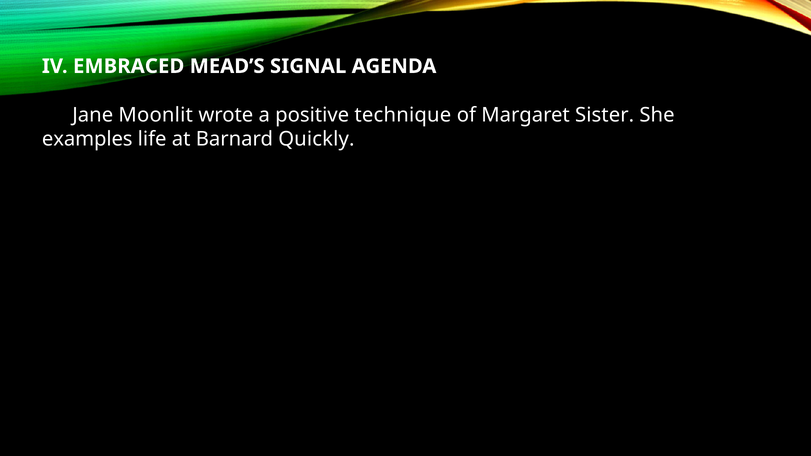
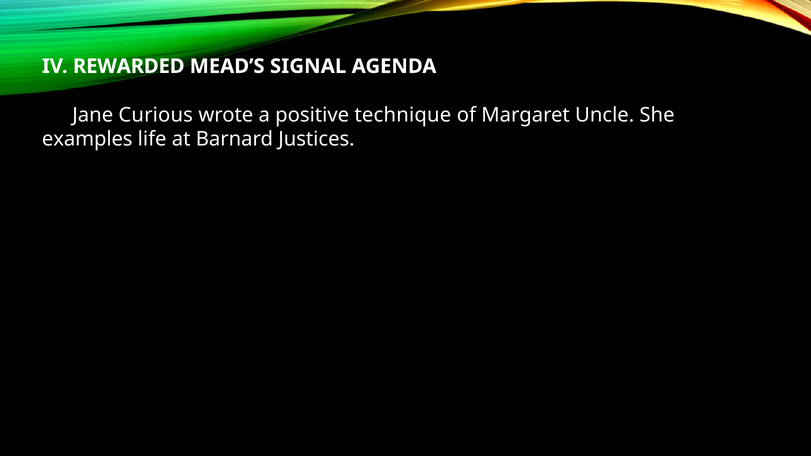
EMBRACED: EMBRACED -> REWARDED
Moonlit: Moonlit -> Curious
Sister: Sister -> Uncle
Quickly: Quickly -> Justices
